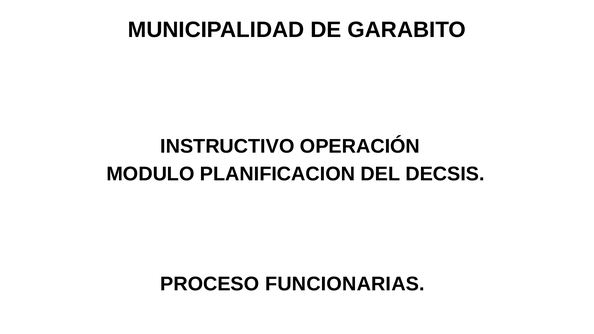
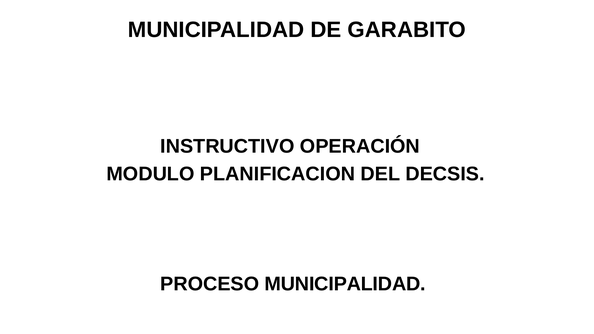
PROCESO FUNCIONARIAS: FUNCIONARIAS -> MUNICIPALIDAD
